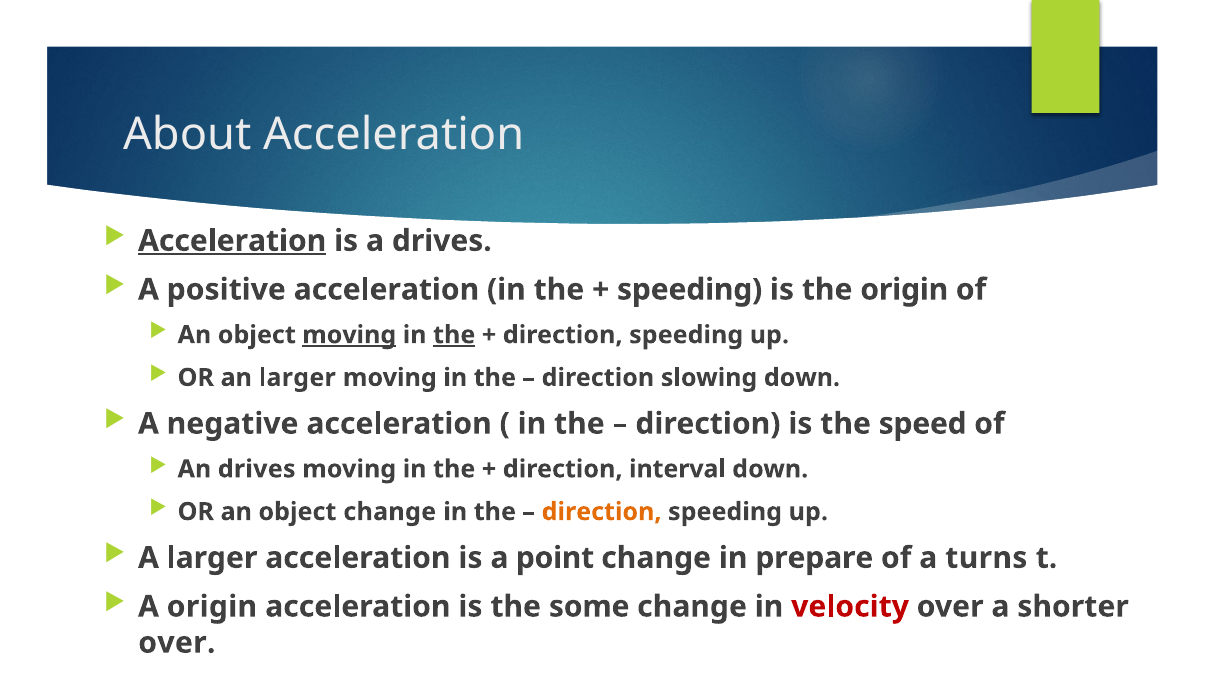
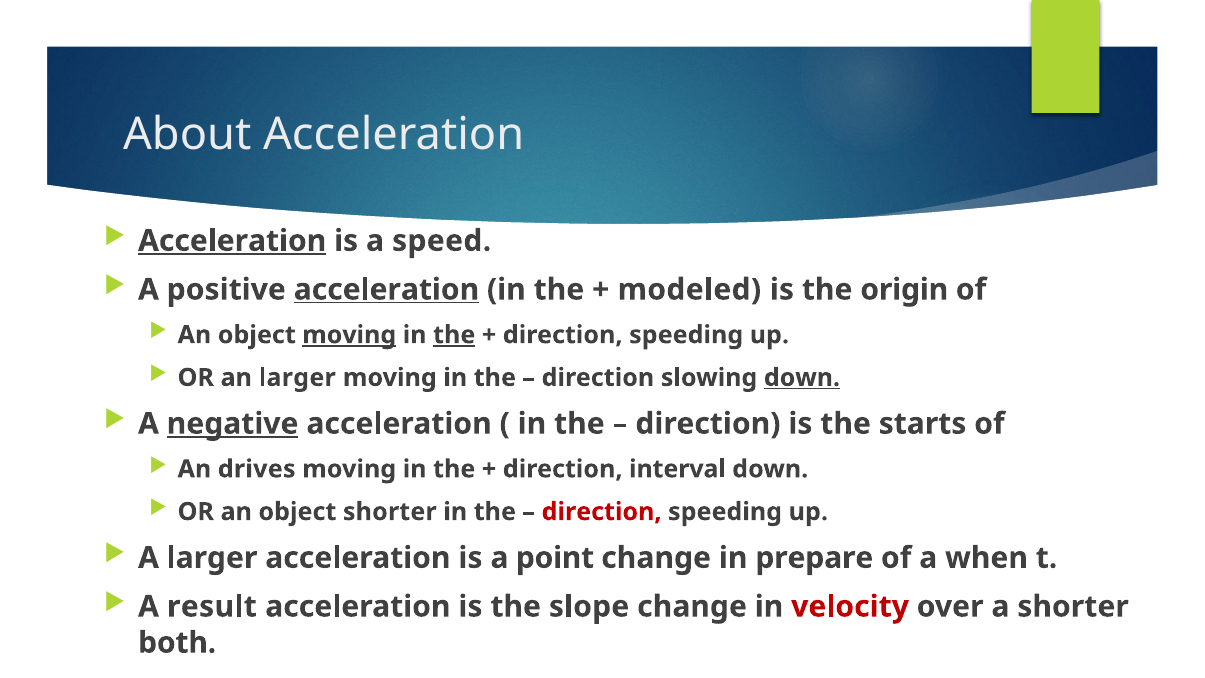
a drives: drives -> speed
acceleration at (386, 289) underline: none -> present
speeding at (690, 289): speeding -> modeled
down at (802, 378) underline: none -> present
negative underline: none -> present
speed: speed -> starts
object change: change -> shorter
direction at (602, 512) colour: orange -> red
turns: turns -> when
A origin: origin -> result
some: some -> slope
over at (177, 643): over -> both
